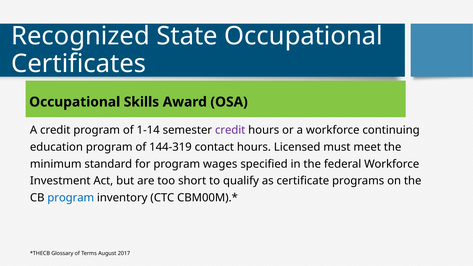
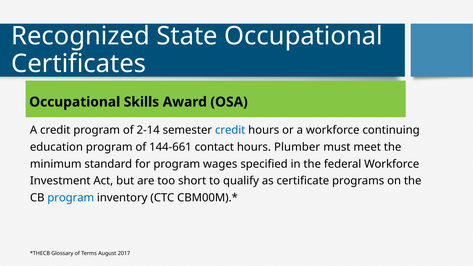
1-14: 1-14 -> 2-14
credit at (230, 130) colour: purple -> blue
144-319: 144-319 -> 144-661
Licensed: Licensed -> Plumber
